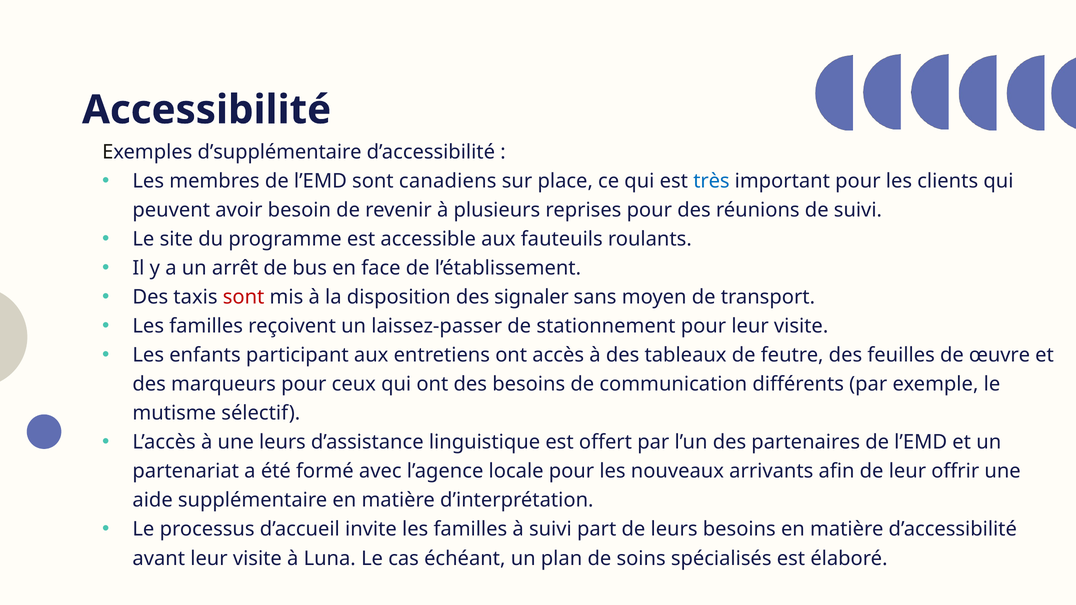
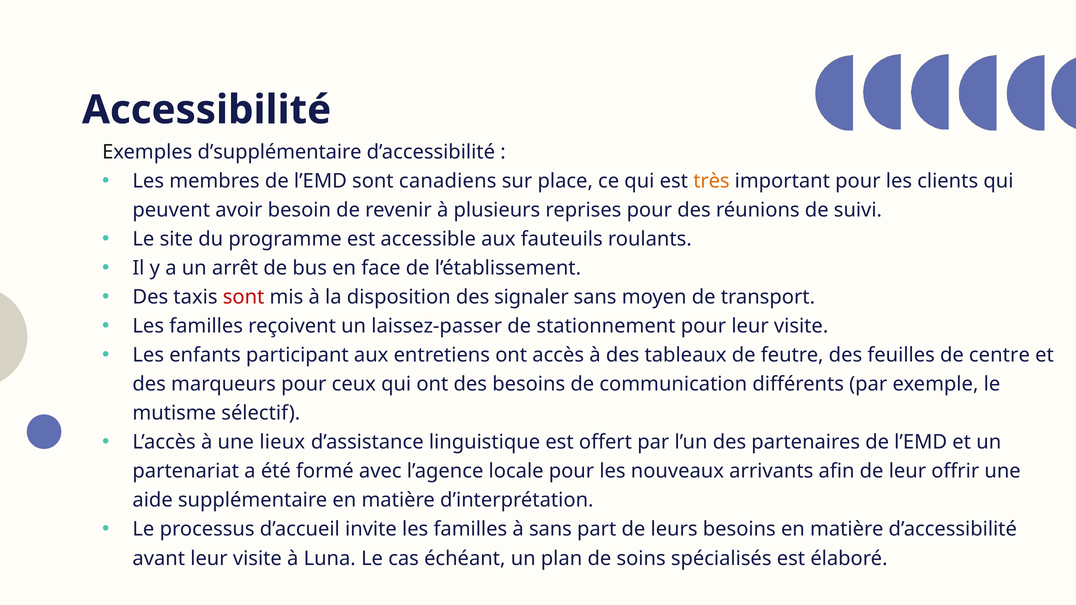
très colour: blue -> orange
œuvre: œuvre -> centre
une leurs: leurs -> lieux
à suivi: suivi -> sans
